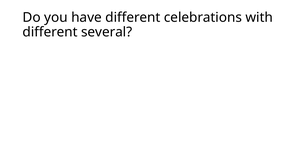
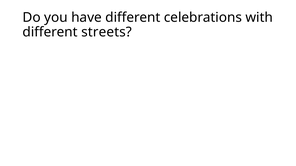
several: several -> streets
